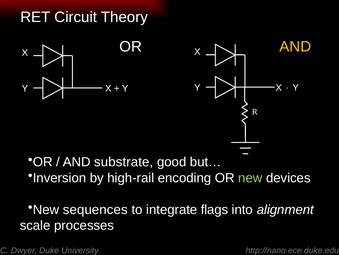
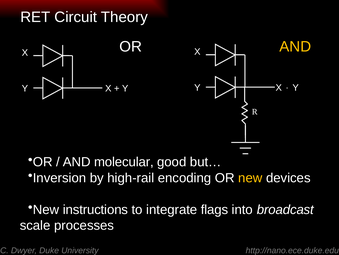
substrate: substrate -> molecular
new at (250, 177) colour: light green -> yellow
sequences: sequences -> instructions
alignment: alignment -> broadcast
